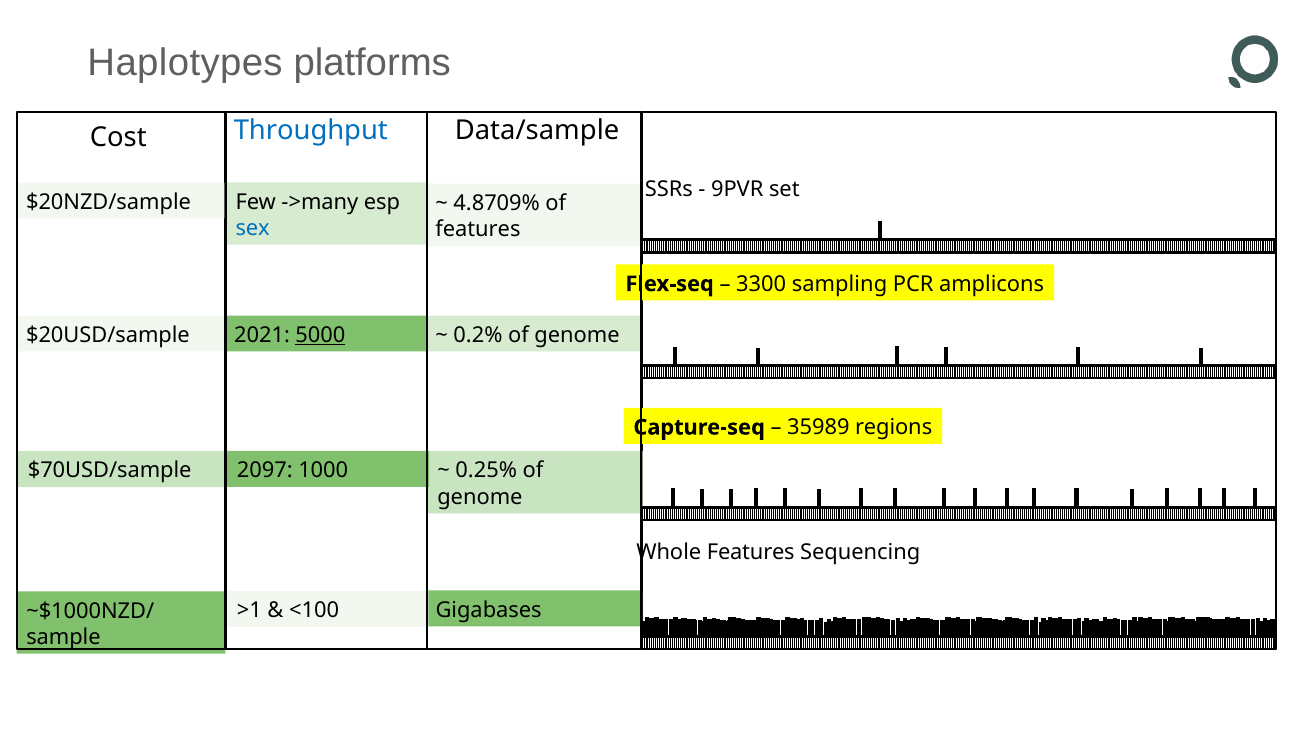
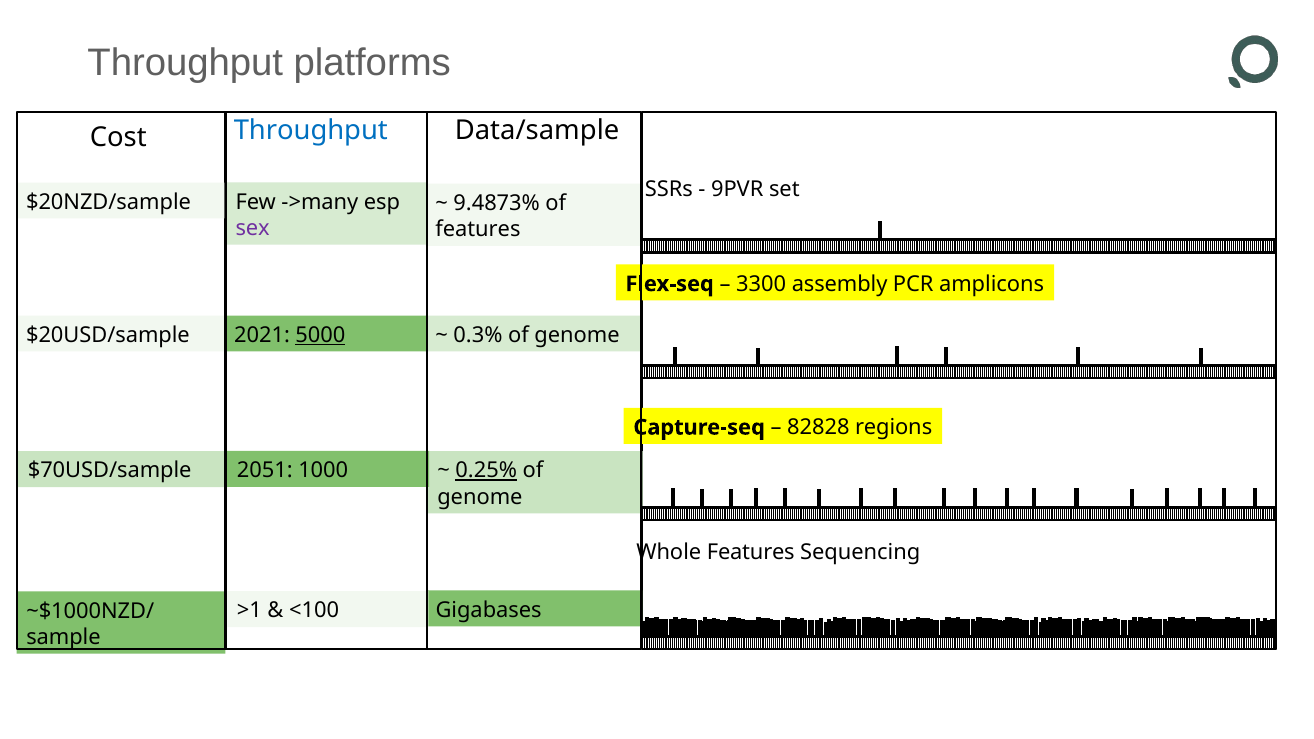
Haplotypes at (185, 63): Haplotypes -> Throughput
4.8709%: 4.8709% -> 9.4873%
sex colour: blue -> purple
sampling: sampling -> assembly
0.2%: 0.2% -> 0.3%
35989: 35989 -> 82828
2097: 2097 -> 2051
0.25% underline: none -> present
